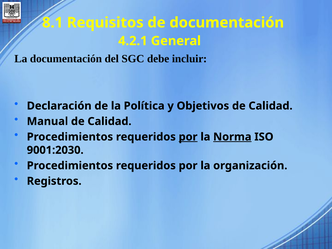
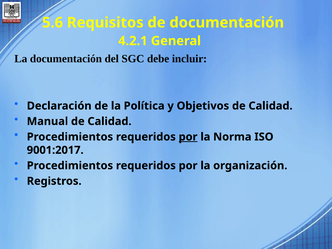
8.1: 8.1 -> 5.6
Norma underline: present -> none
9001:2030: 9001:2030 -> 9001:2017
